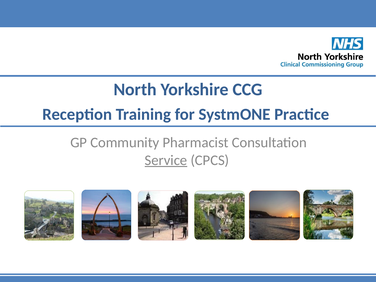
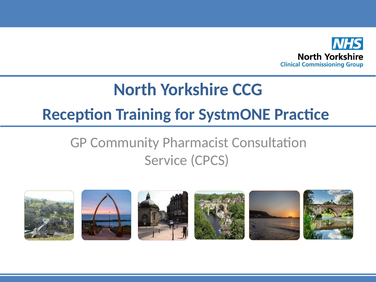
Service underline: present -> none
